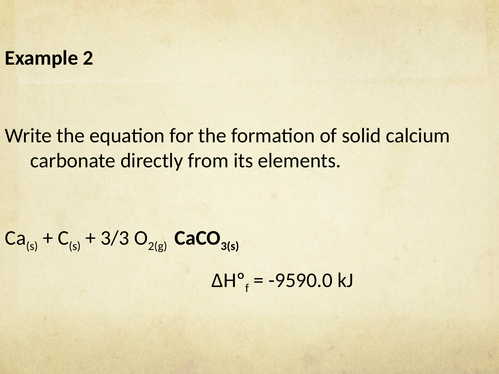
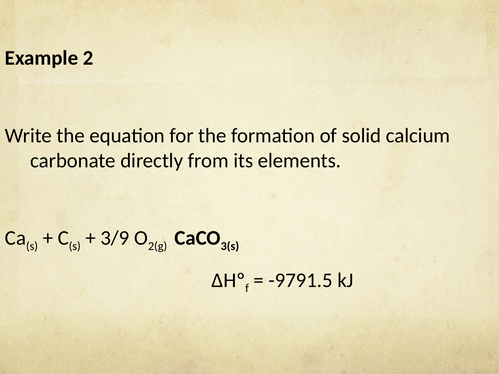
3/3: 3/3 -> 3/9
-9590.0: -9590.0 -> -9791.5
